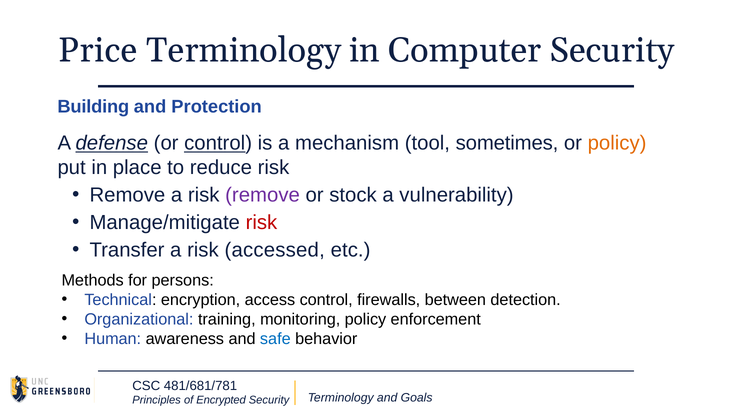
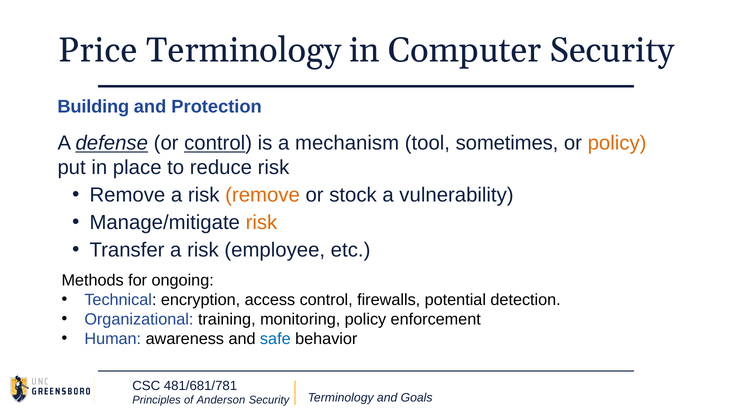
remove at (263, 195) colour: purple -> orange
risk at (261, 222) colour: red -> orange
accessed: accessed -> employee
persons: persons -> ongoing
between: between -> potential
Encrypted: Encrypted -> Anderson
